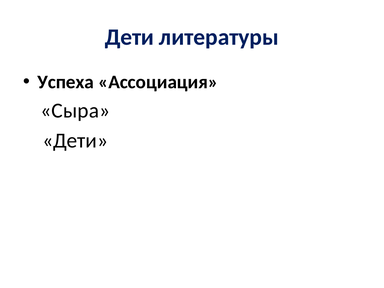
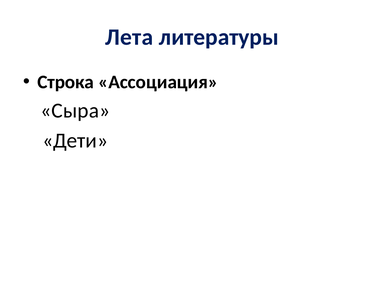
Дети at (129, 37): Дети -> Лета
Успеха: Успеха -> Строка
